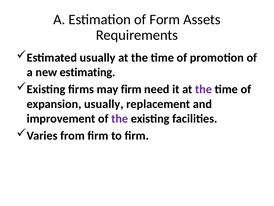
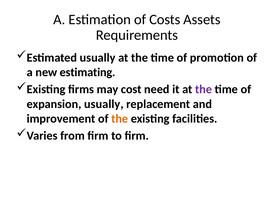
Form: Form -> Costs
may firm: firm -> cost
the at (120, 118) colour: purple -> orange
